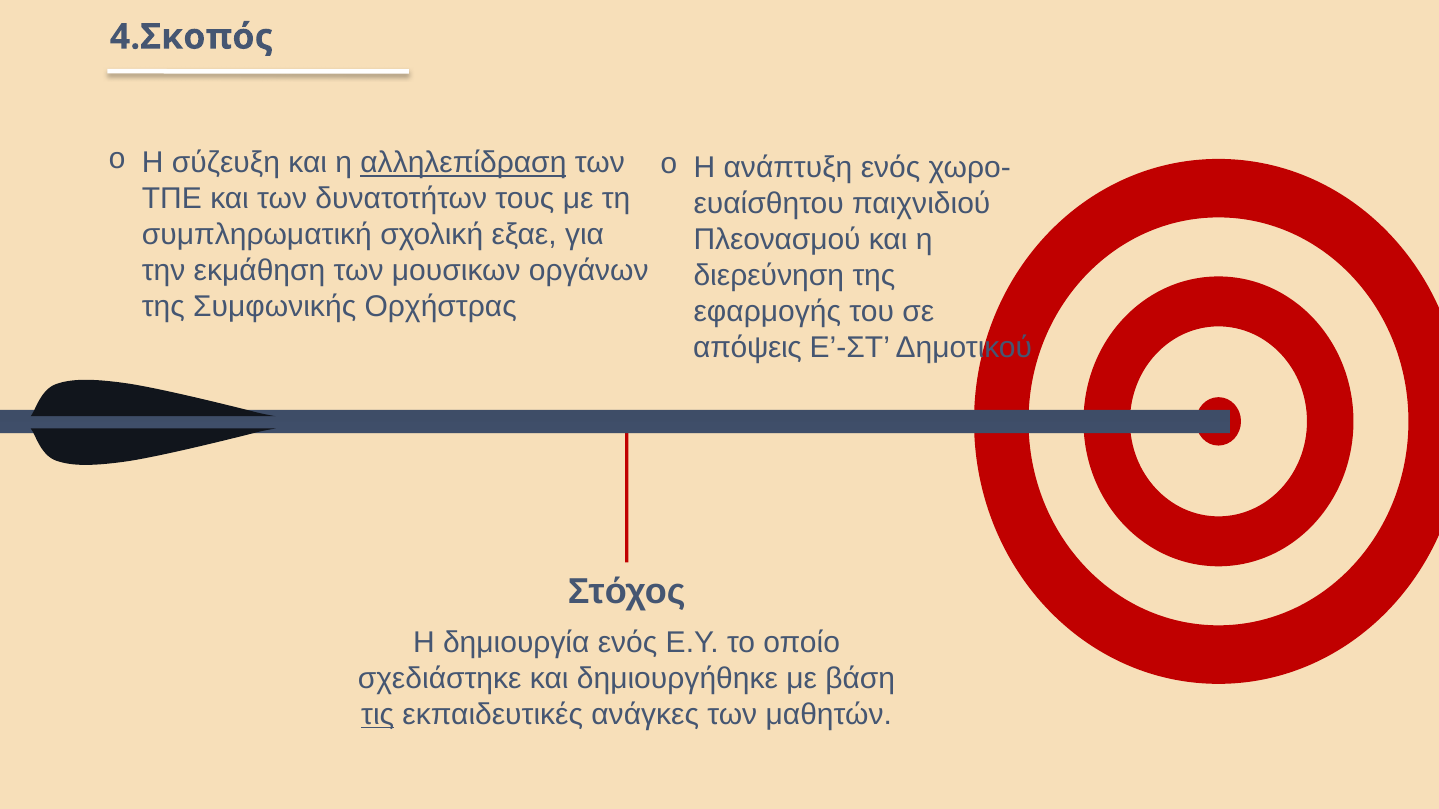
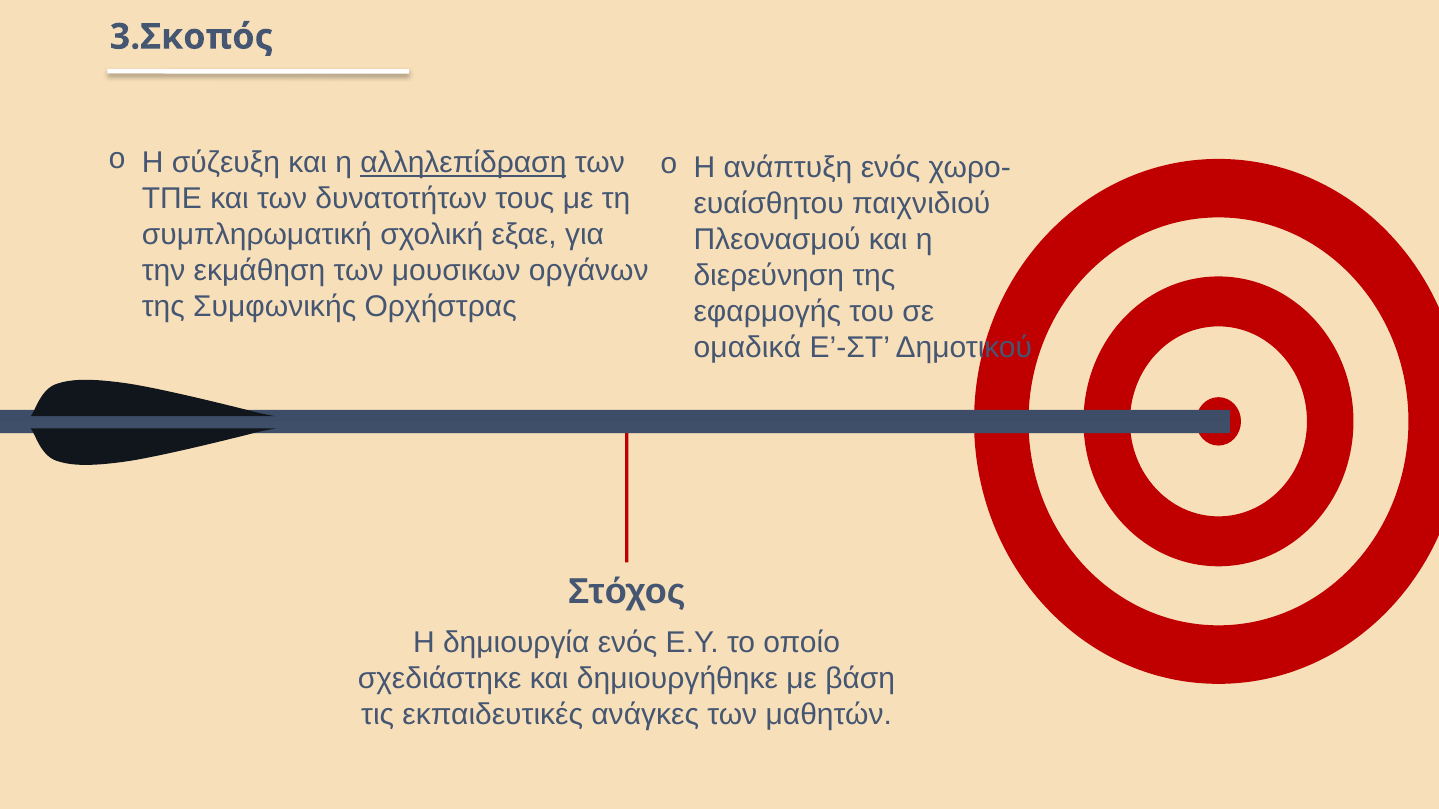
4.Σκοπός: 4.Σκοπός -> 3.Σκοπός
απόψεις: απόψεις -> ομαδικά
τις underline: present -> none
